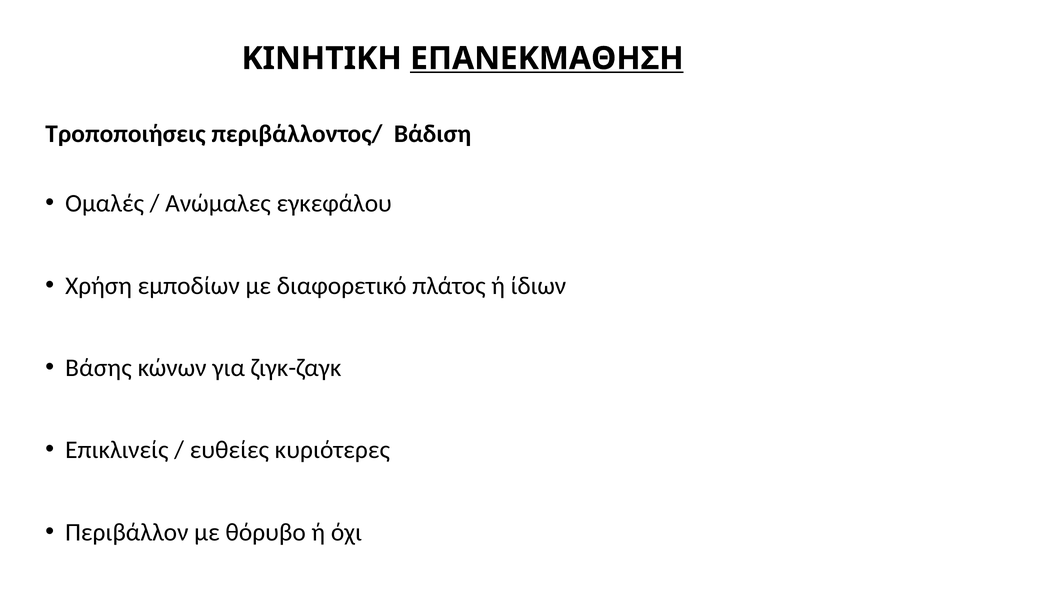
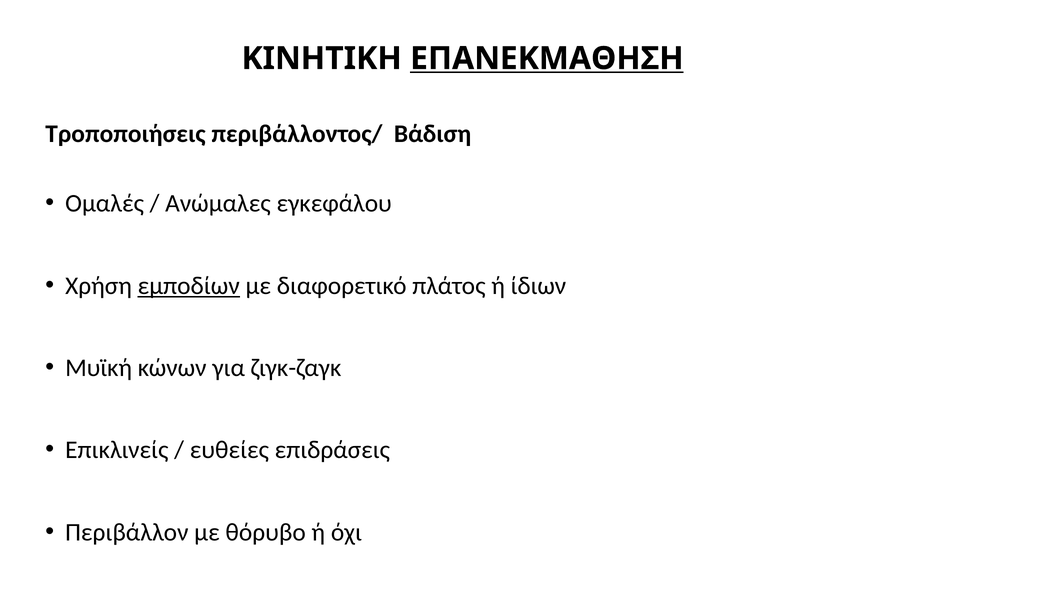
εμποδίων underline: none -> present
Βάσης: Βάσης -> Μυϊκή
κυριότερες: κυριότερες -> επιδράσεις
